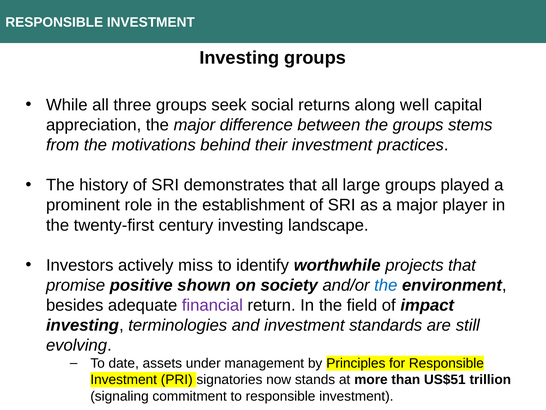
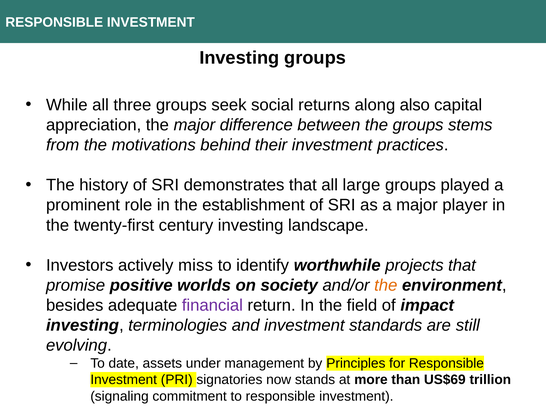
well: well -> also
shown: shown -> worlds
the at (386, 285) colour: blue -> orange
US$51: US$51 -> US$69
